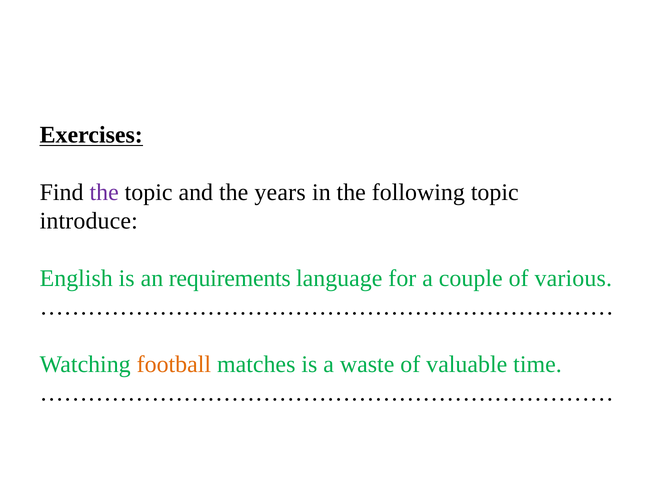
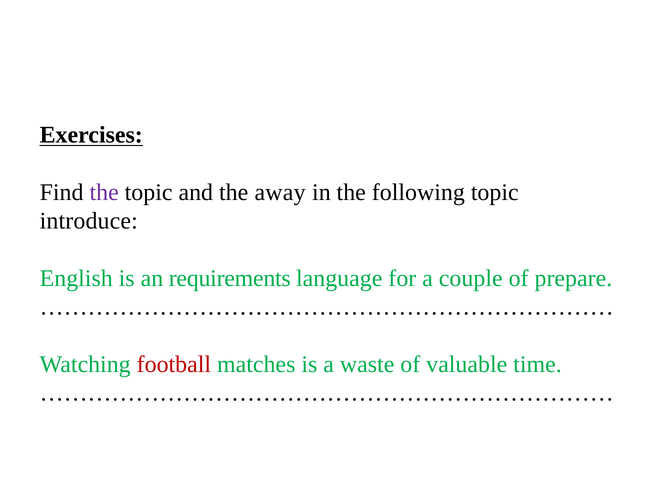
years: years -> away
various: various -> prepare
football colour: orange -> red
